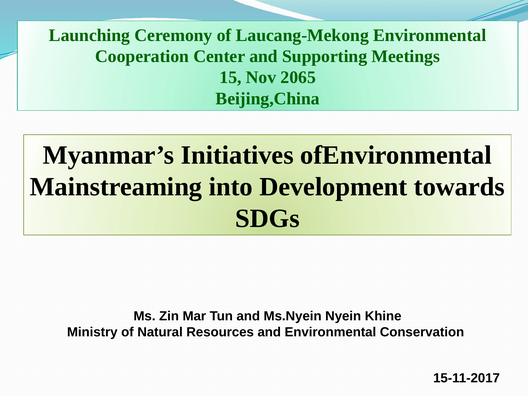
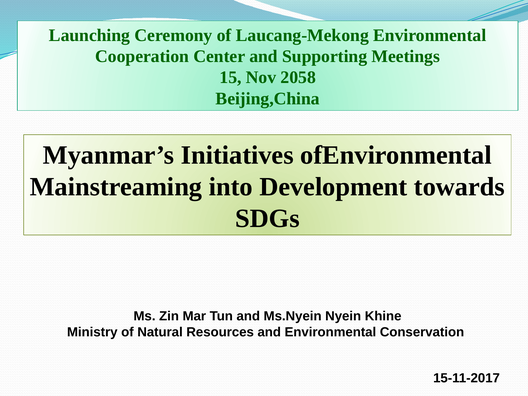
2065: 2065 -> 2058
